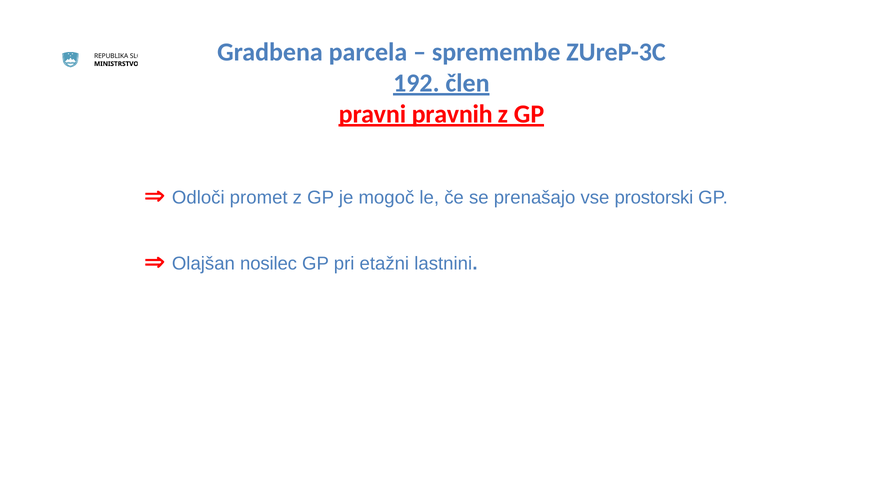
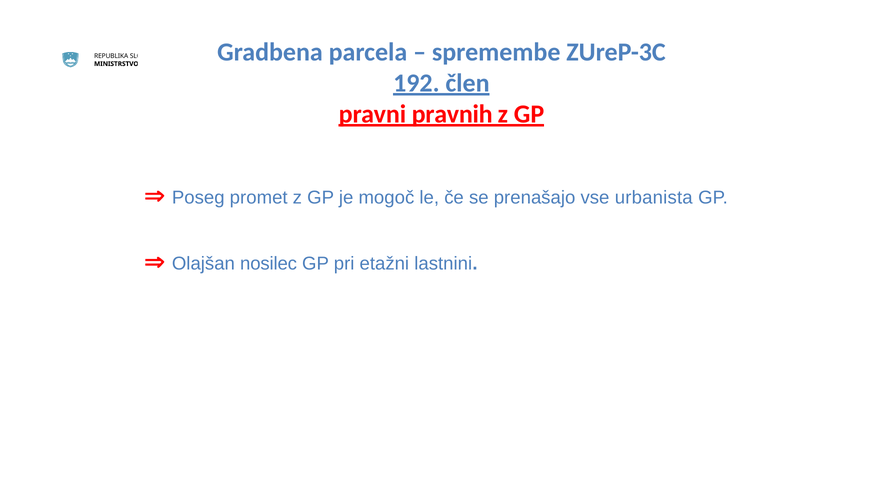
Odloči: Odloči -> Poseg
prostorski: prostorski -> urbanista
